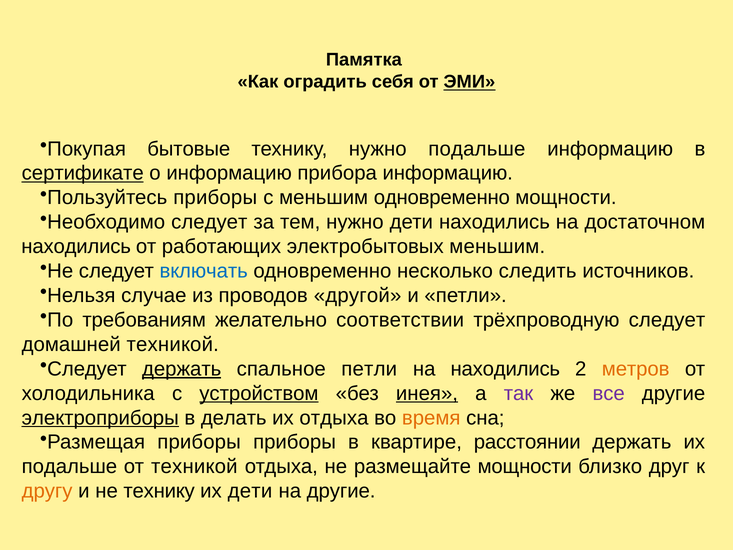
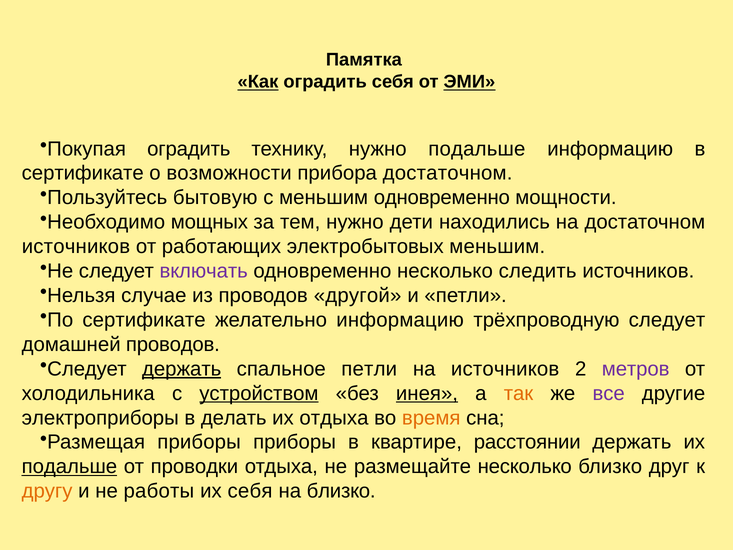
Как underline: none -> present
Покупая бытовые: бытовые -> оградить
сертификате at (83, 173) underline: present -> none
о информацию: информацию -> возможности
прибора информацию: информацию -> достаточном
Пользуйтесь приборы: приборы -> бытовую
Необходимо следует: следует -> мощных
находились at (76, 247): находились -> источников
включать colour: blue -> purple
По требованиям: требованиям -> сертификате
желательно соответствии: соответствии -> информацию
домашней техникой: техникой -> проводов
на находились: находились -> источников
метров colour: orange -> purple
так colour: purple -> orange
электроприборы underline: present -> none
подальше at (69, 466) underline: none -> present
от техникой: техникой -> проводки
размещайте мощности: мощности -> несколько
не технику: технику -> работы
их дети: дети -> себя
на другие: другие -> близко
